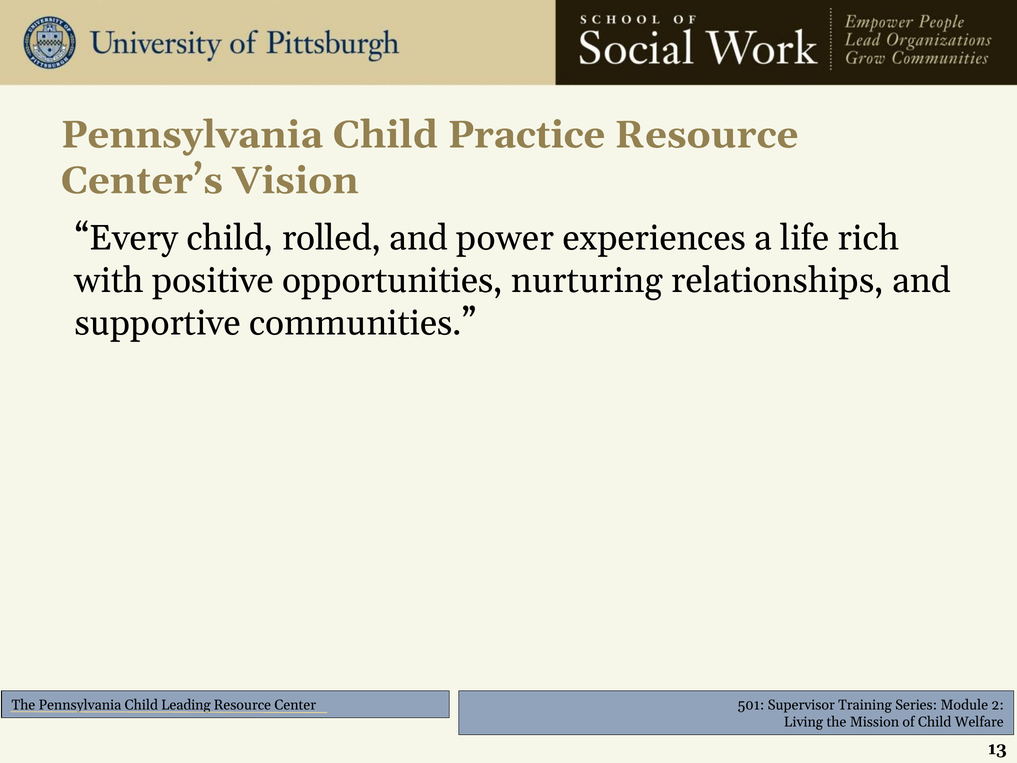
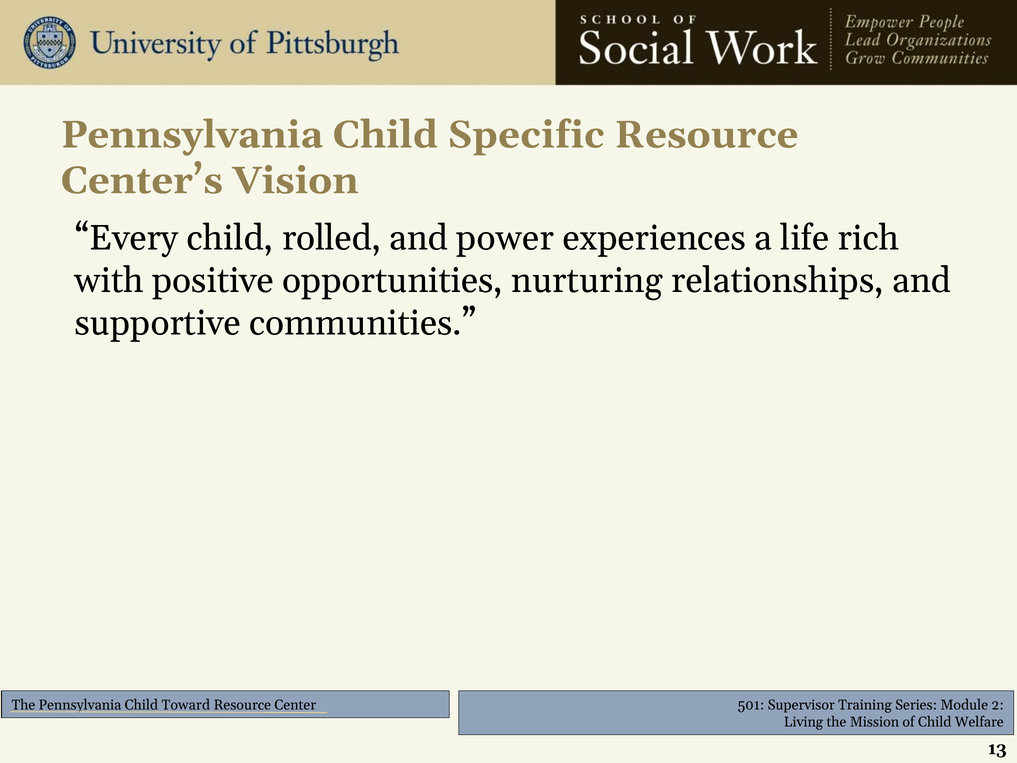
Practice: Practice -> Specific
Leading: Leading -> Toward
